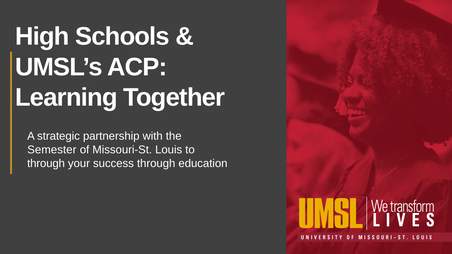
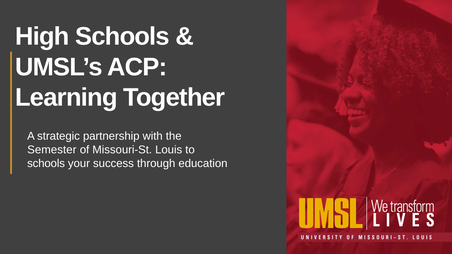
through at (46, 163): through -> schools
